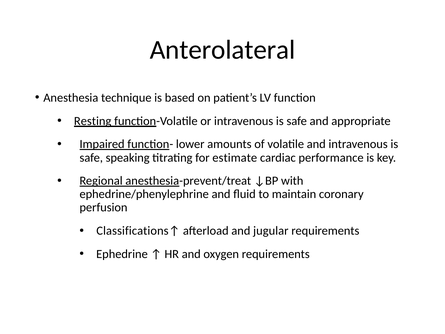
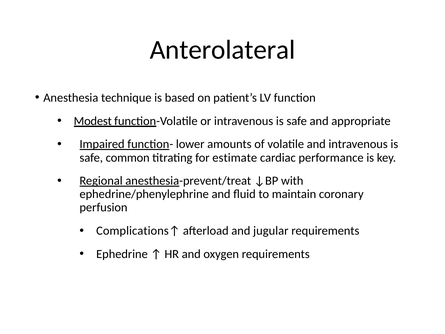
Resting: Resting -> Modest
speaking: speaking -> common
Classifications↑: Classifications↑ -> Complications↑
